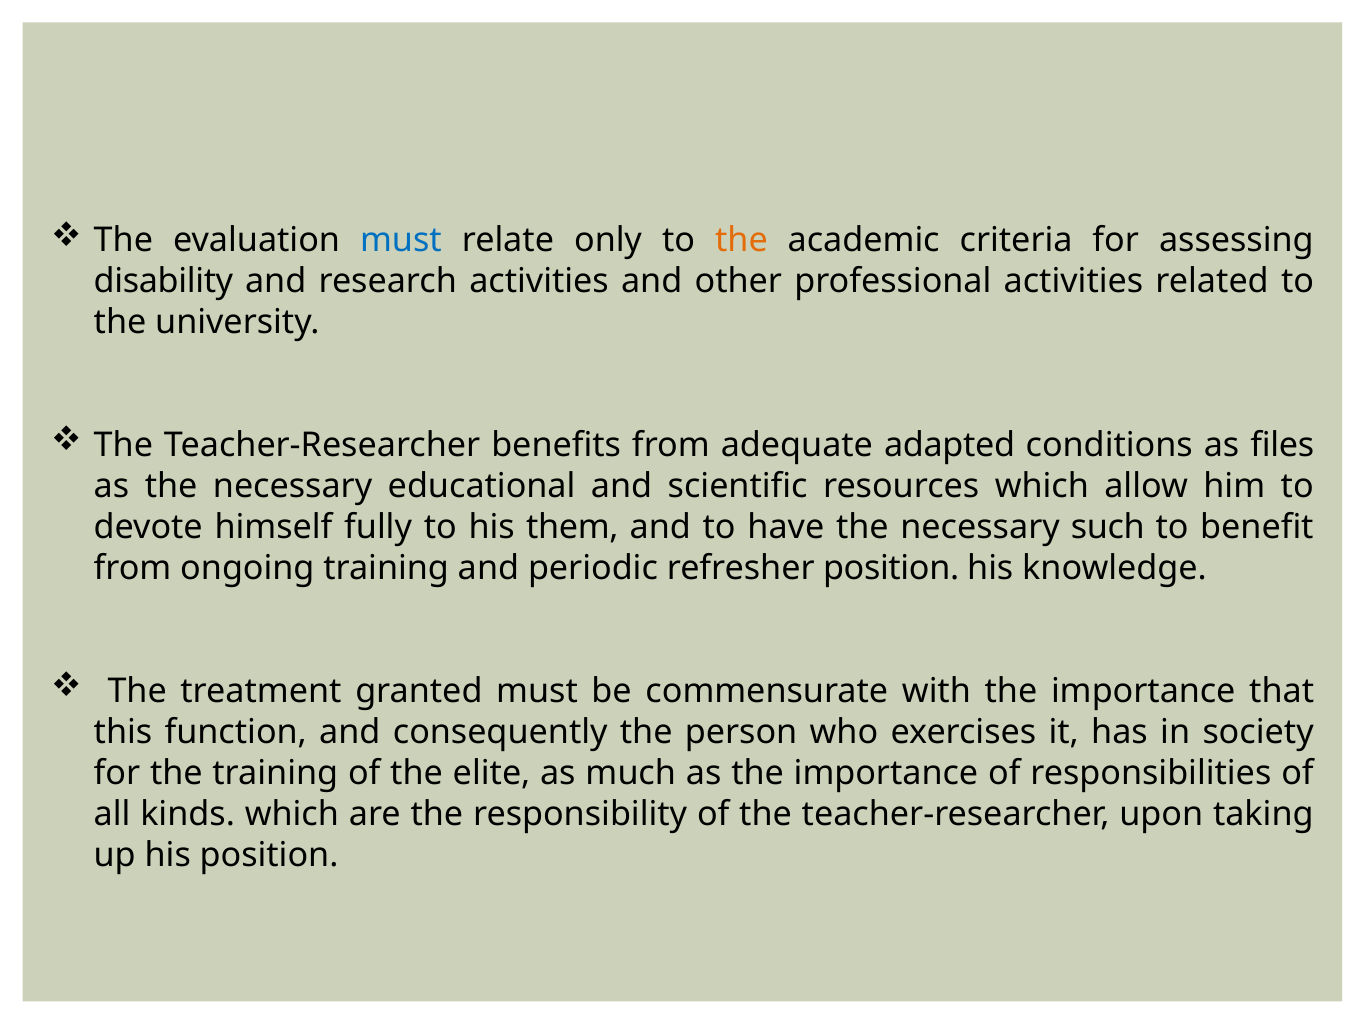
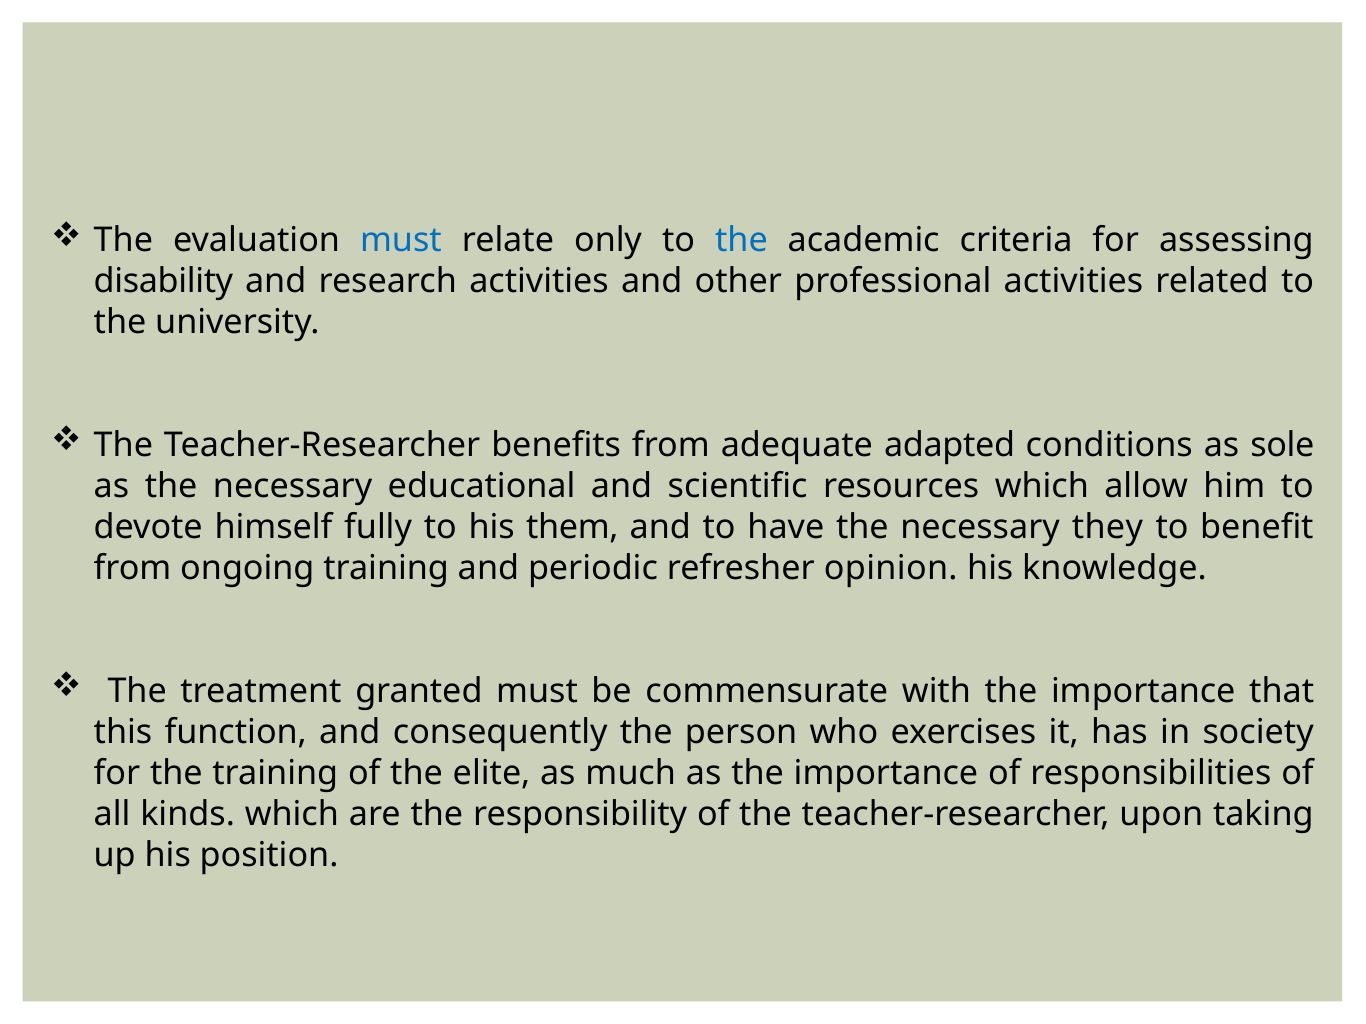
the at (741, 241) colour: orange -> blue
files: files -> sole
such: such -> they
refresher position: position -> opinion
